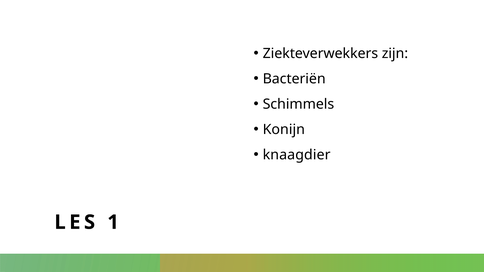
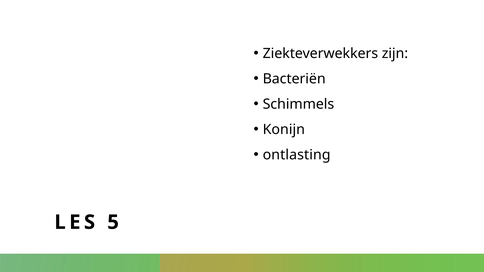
knaagdier: knaagdier -> ontlasting
1: 1 -> 5
